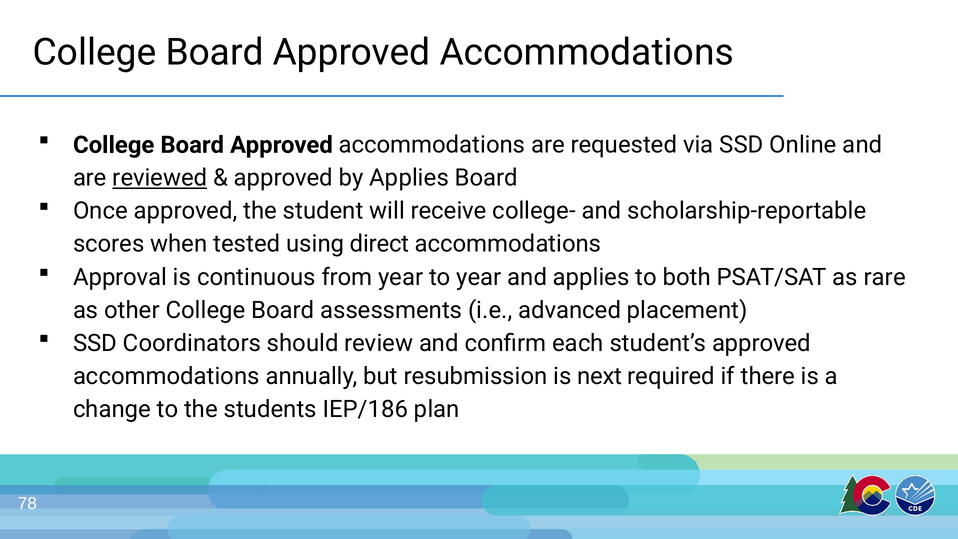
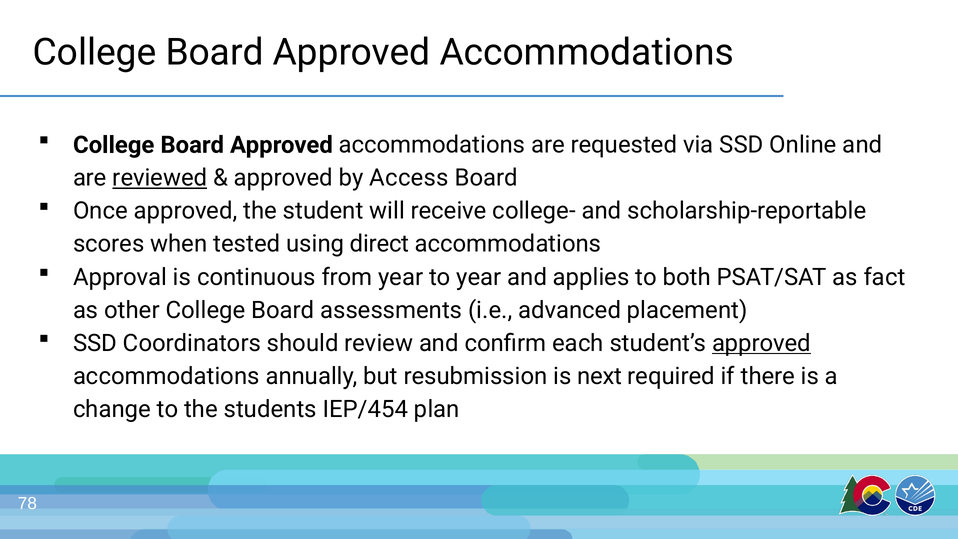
by Applies: Applies -> Access
rare: rare -> fact
approved at (761, 343) underline: none -> present
IEP/186: IEP/186 -> IEP/454
